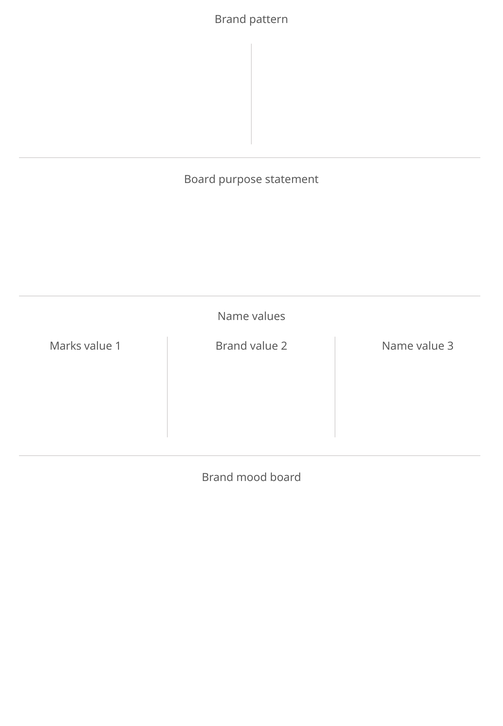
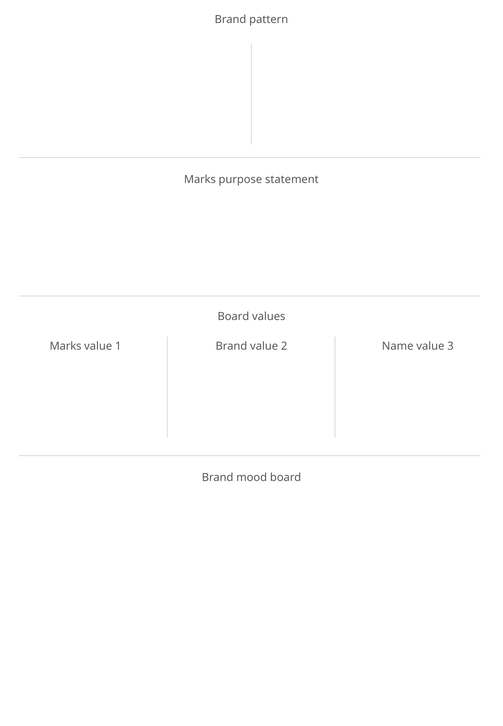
Board at (200, 180): Board -> Marks
Name at (233, 317): Name -> Board
